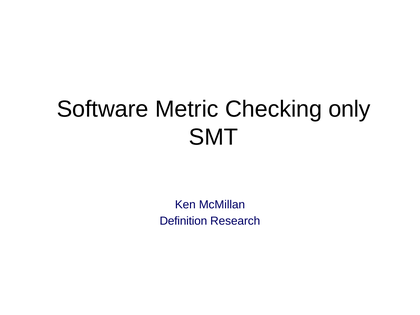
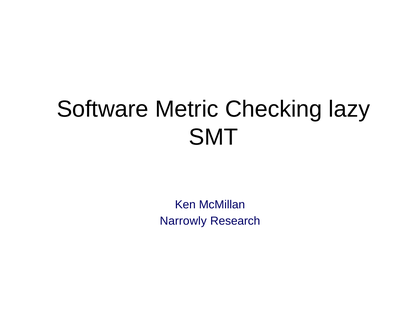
only: only -> lazy
Definition: Definition -> Narrowly
